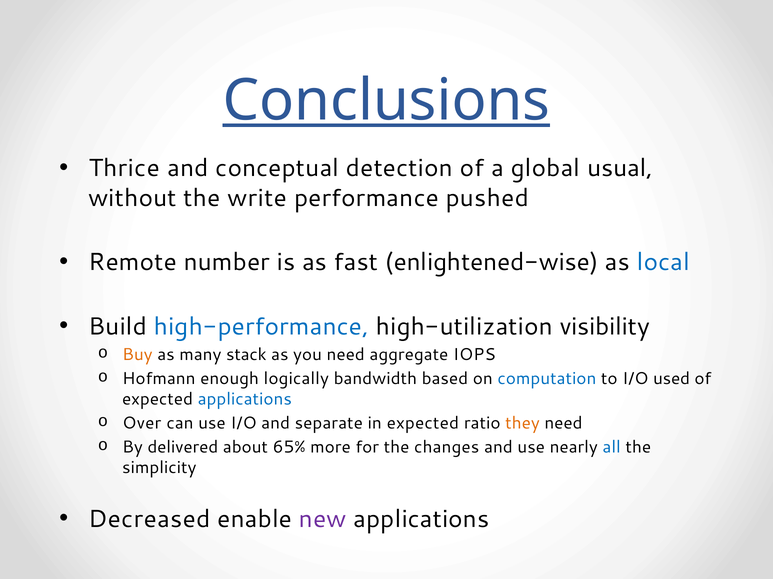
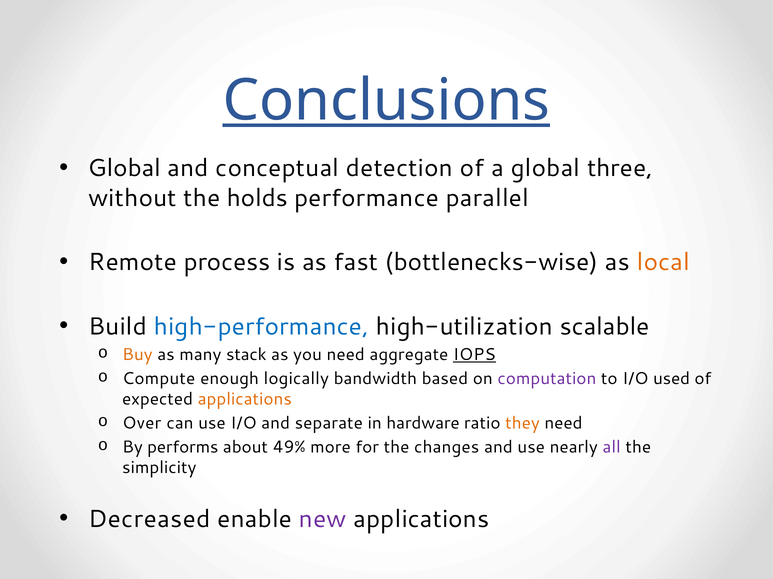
Thrice at (124, 169): Thrice -> Global
usual: usual -> three
write: write -> holds
pushed: pushed -> parallel
number: number -> process
enlightened-wise: enlightened-wise -> bottlenecks-wise
local colour: blue -> orange
visibility: visibility -> scalable
IOPS underline: none -> present
Hofmann: Hofmann -> Compute
computation colour: blue -> purple
applications at (245, 400) colour: blue -> orange
in expected: expected -> hardware
delivered: delivered -> performs
65%: 65% -> 49%
all colour: blue -> purple
